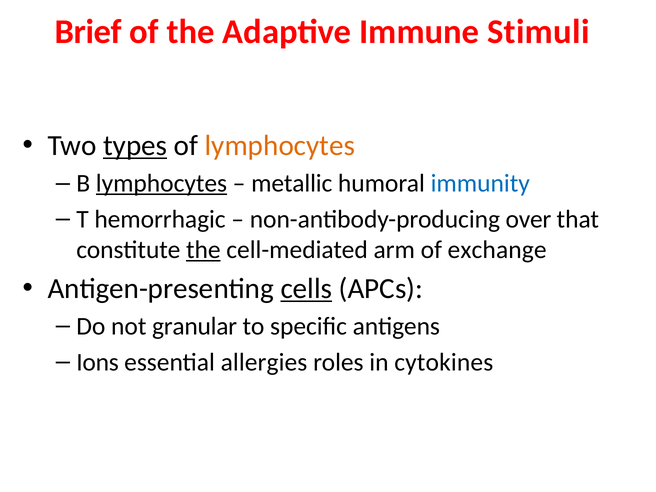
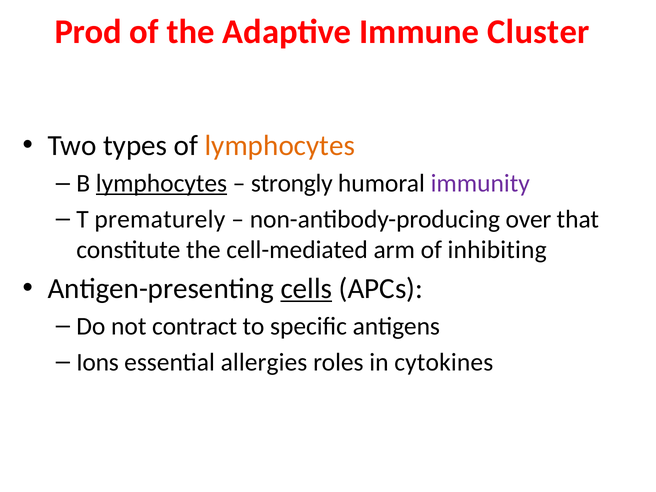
Brief: Brief -> Prod
Stimuli: Stimuli -> Cluster
types underline: present -> none
metallic: metallic -> strongly
immunity colour: blue -> purple
hemorrhagic: hemorrhagic -> prematurely
the at (203, 250) underline: present -> none
exchange: exchange -> inhibiting
granular: granular -> contract
